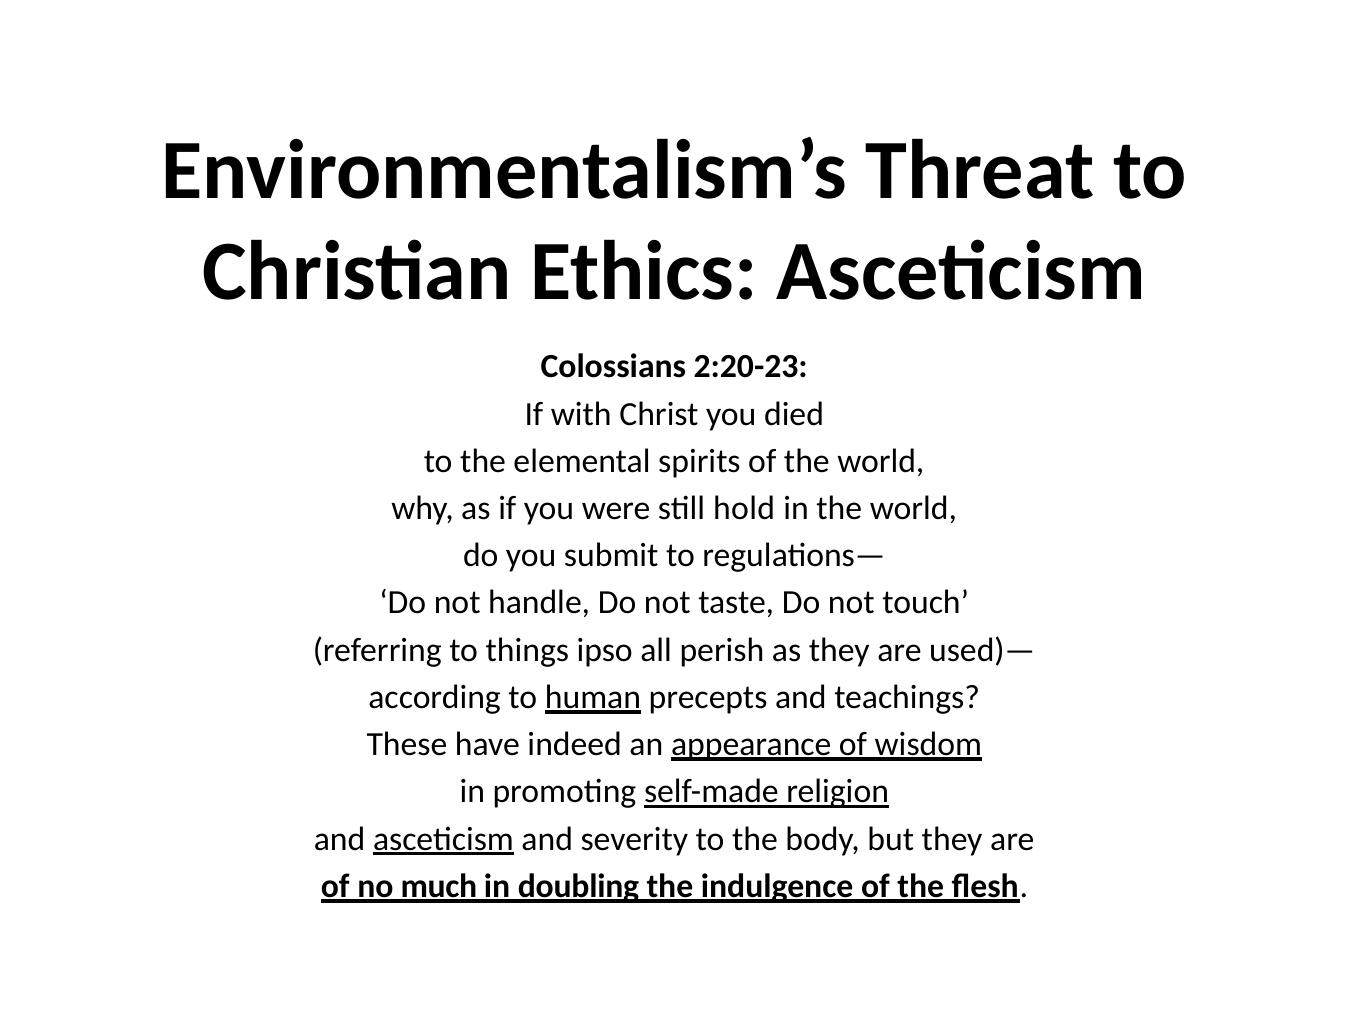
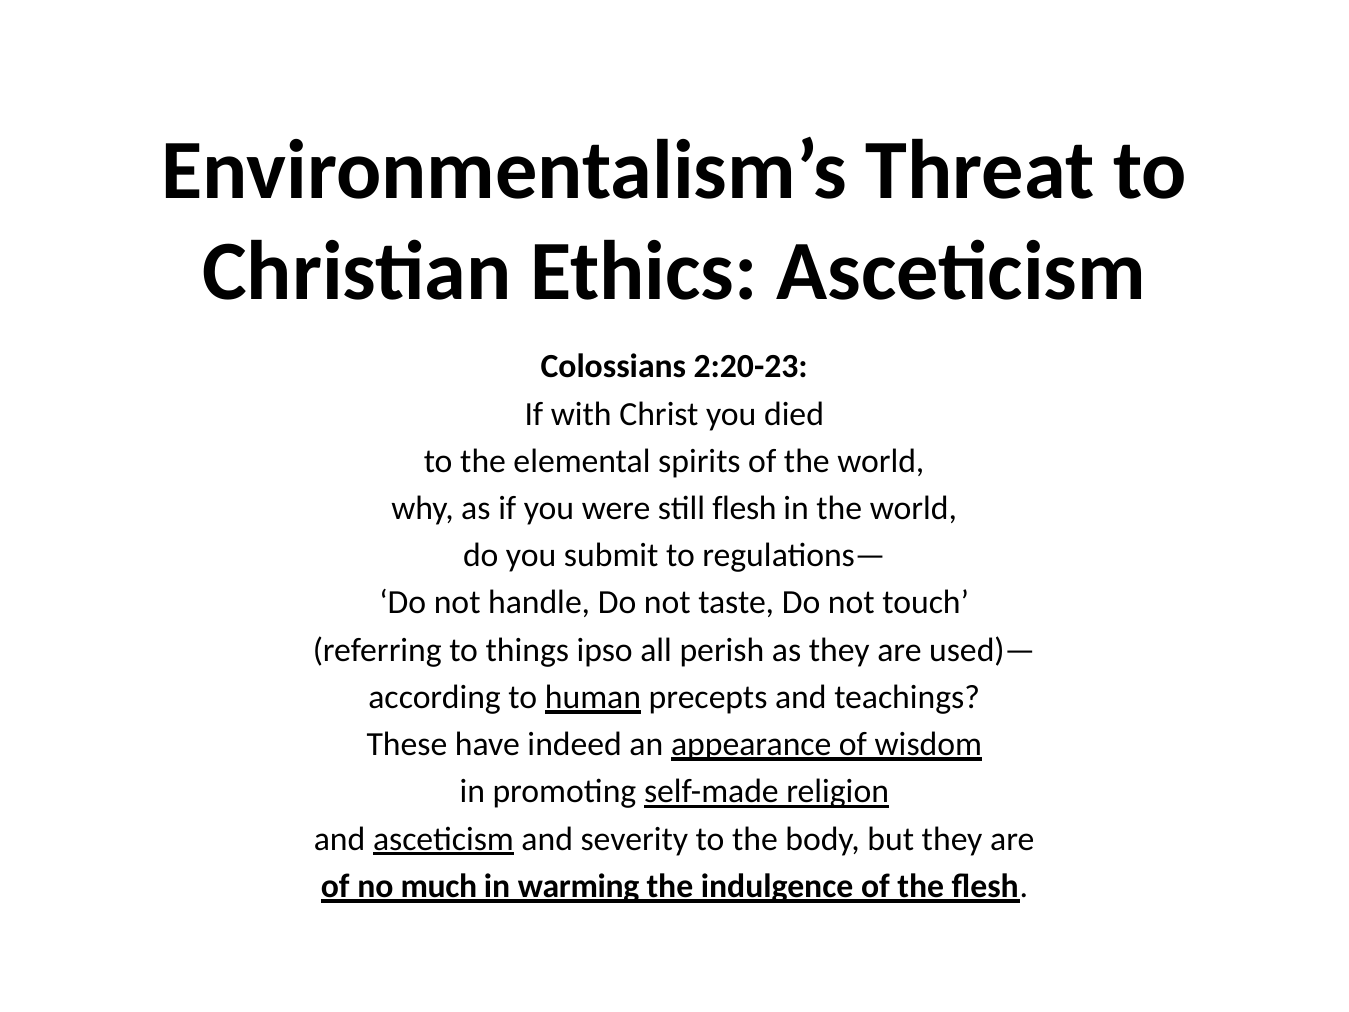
still hold: hold -> flesh
doubling: doubling -> warming
